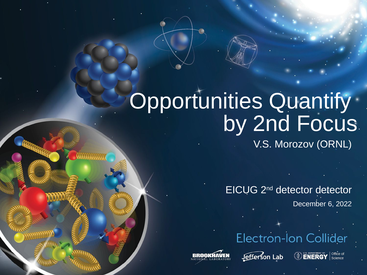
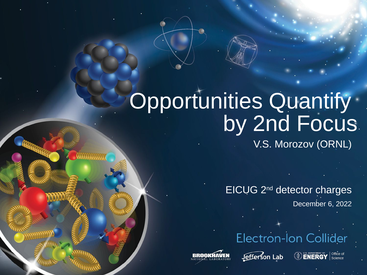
detector detector: detector -> charges
